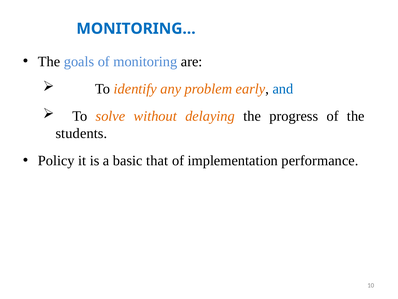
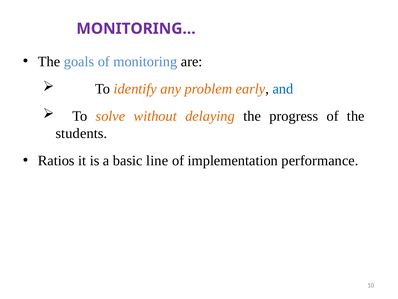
MONITORING… colour: blue -> purple
Policy: Policy -> Ratios
that: that -> line
